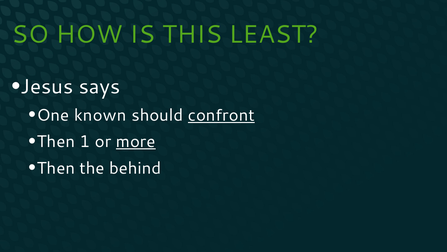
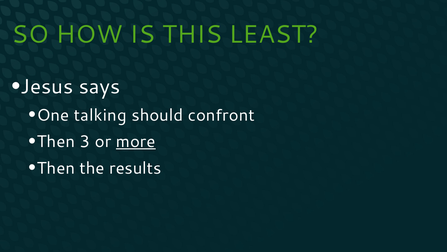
known: known -> talking
confront underline: present -> none
1: 1 -> 3
behind: behind -> results
